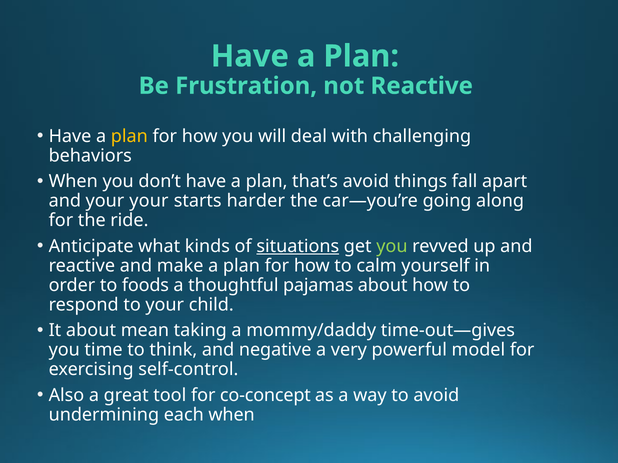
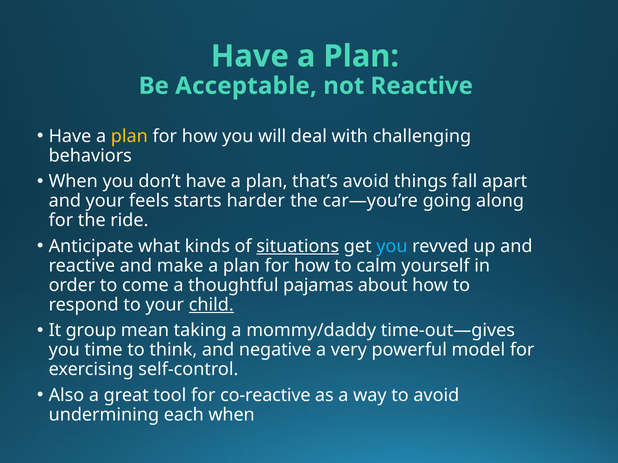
Frustration: Frustration -> Acceptable
your your: your -> feels
you at (392, 247) colour: light green -> light blue
foods: foods -> come
child underline: none -> present
It about: about -> group
co-concept: co-concept -> co-reactive
